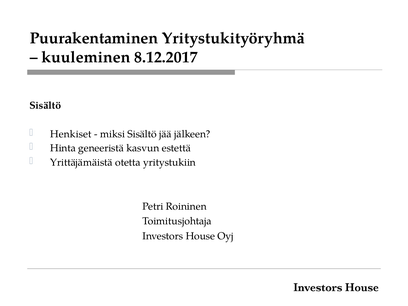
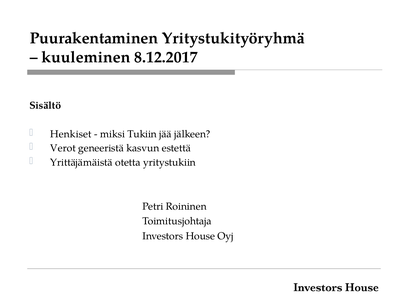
miksi Sisältö: Sisältö -> Tukiin
Hinta: Hinta -> Verot
